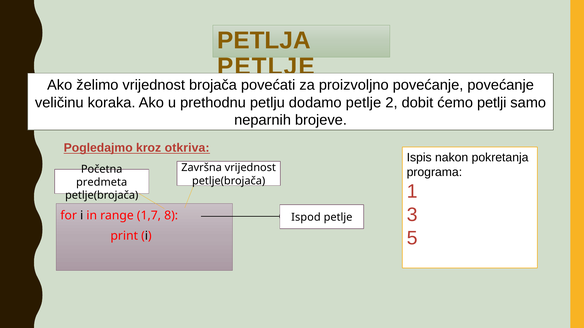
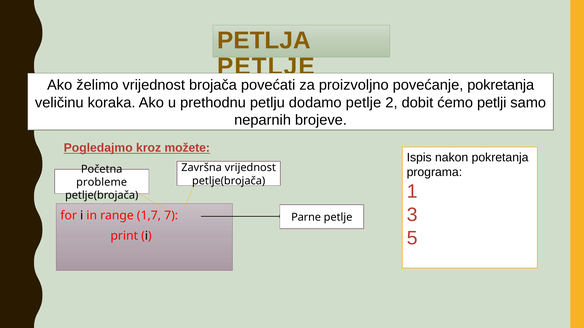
povećanje povećanje: povećanje -> pokretanja
otkriva: otkriva -> možete
predmeta: predmeta -> probleme
8: 8 -> 7
Ispod: Ispod -> Parne
